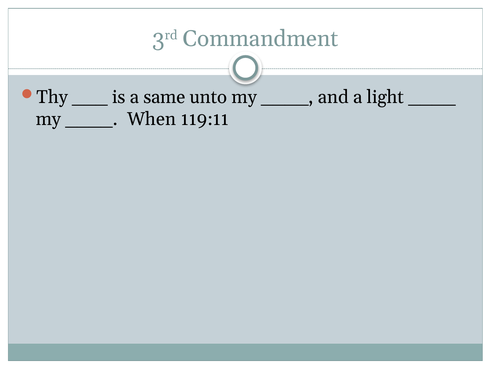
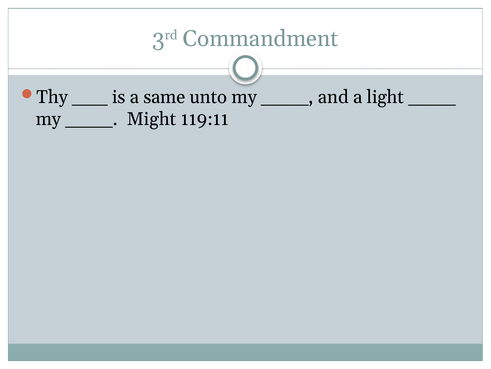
When: When -> Might
